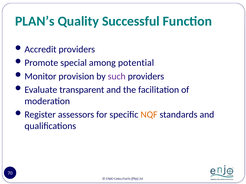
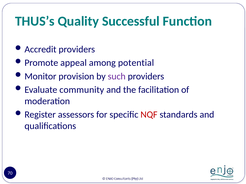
PLAN’s: PLAN’s -> THUS’s
special: special -> appeal
transparent: transparent -> community
NQF colour: orange -> red
